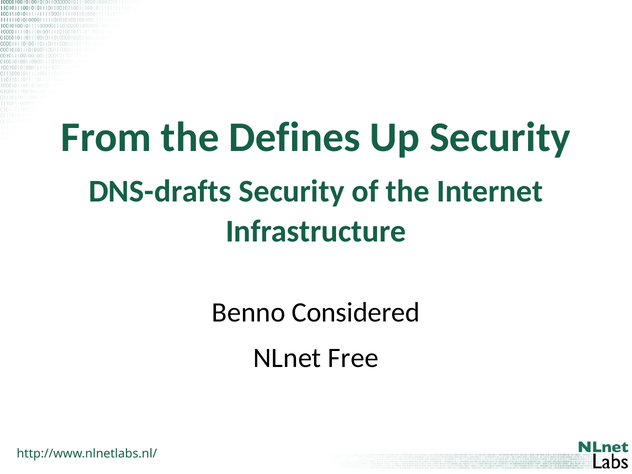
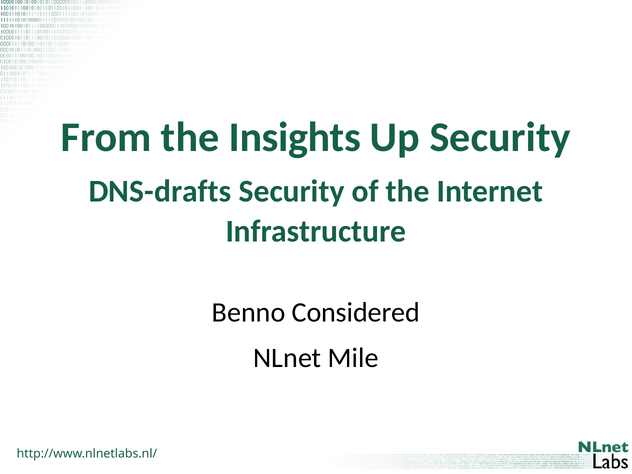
Defines: Defines -> Insights
Free: Free -> Mile
